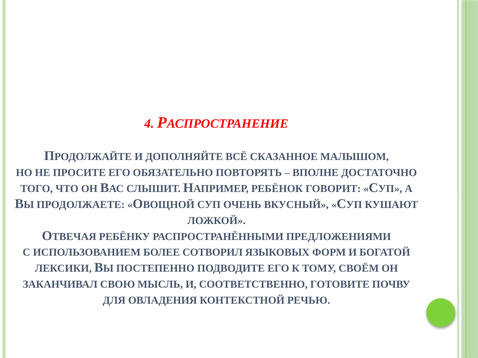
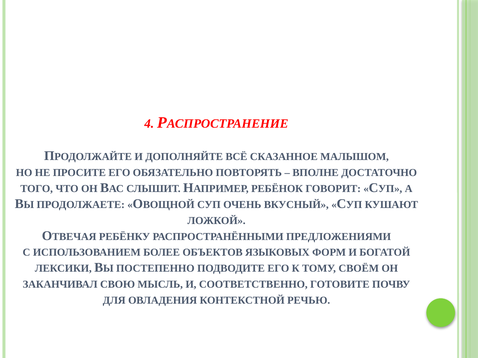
СОТВОРИЛ: СОТВОРИЛ -> ОБЪЕКТОВ
